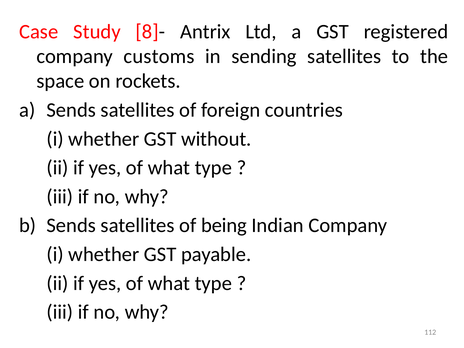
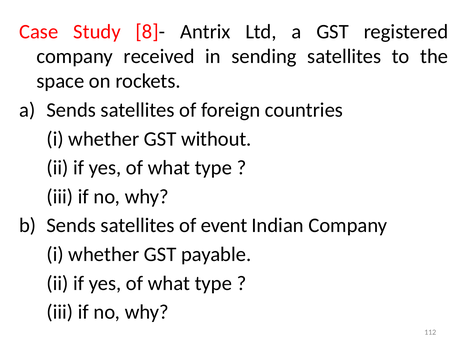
customs: customs -> received
being: being -> event
